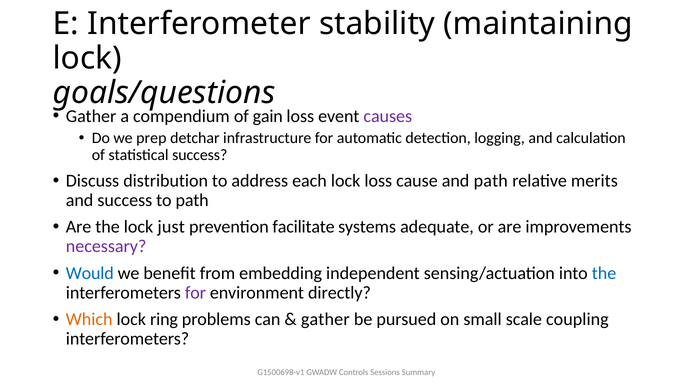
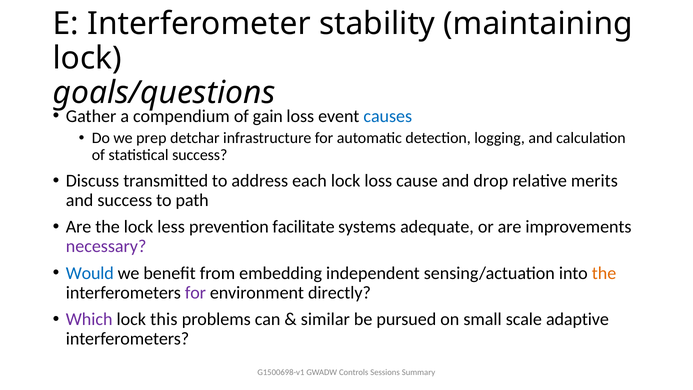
causes colour: purple -> blue
distribution: distribution -> transmitted
and path: path -> drop
just: just -> less
the at (604, 273) colour: blue -> orange
Which colour: orange -> purple
ring: ring -> this
gather at (325, 319): gather -> similar
coupling: coupling -> adaptive
